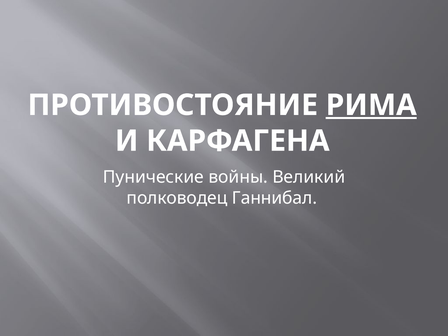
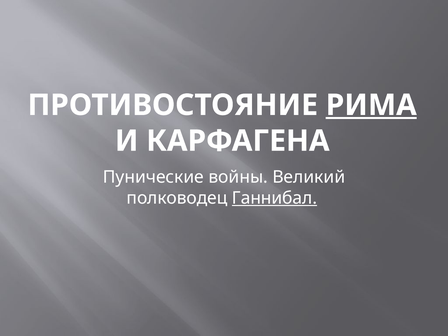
Ганнибал underline: none -> present
